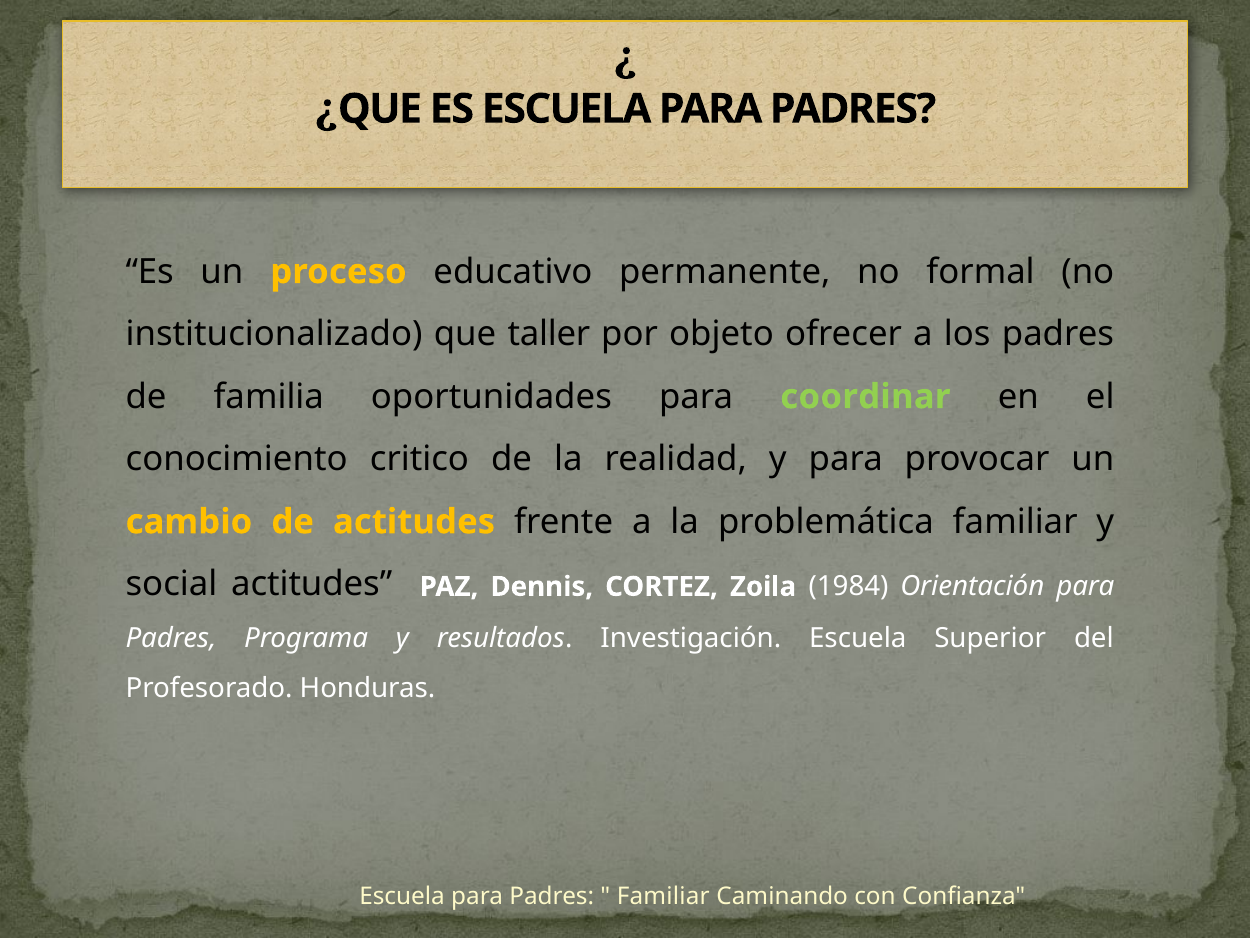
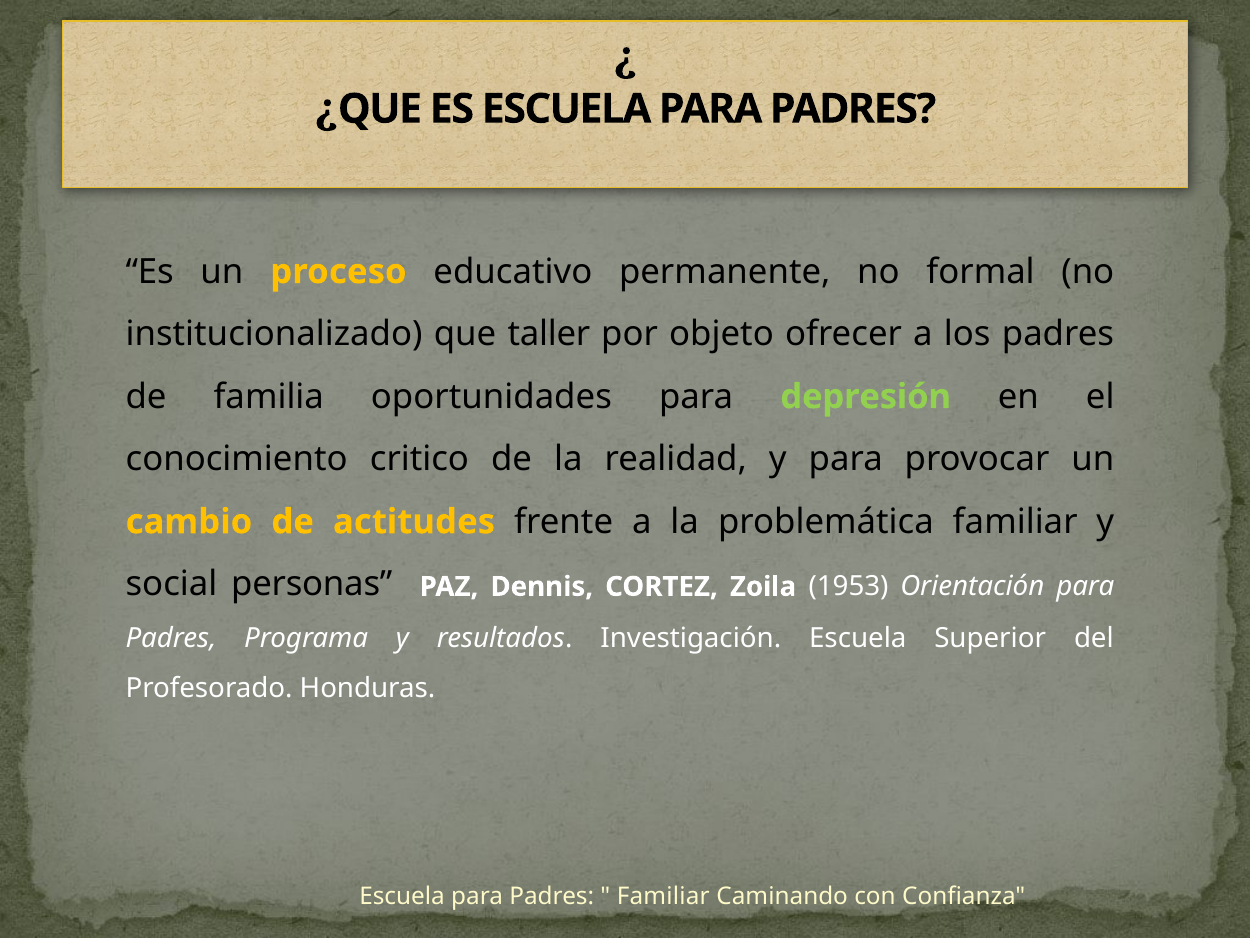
coordinar: coordinar -> depresión
social actitudes: actitudes -> personas
1984: 1984 -> 1953
